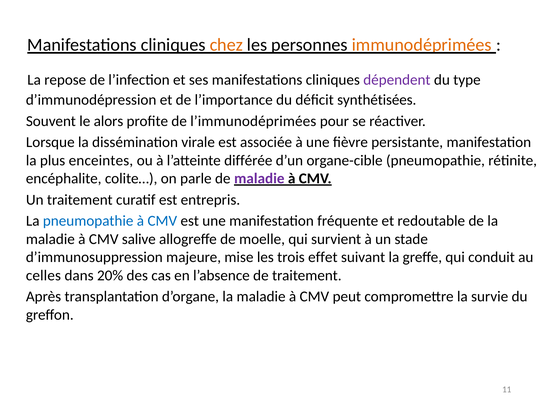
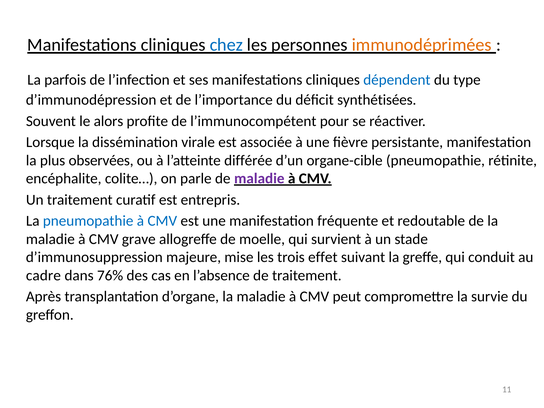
chez colour: orange -> blue
repose: repose -> parfois
dépendent colour: purple -> blue
l’immunodéprimées: l’immunodéprimées -> l’immunocompétent
enceintes: enceintes -> observées
salive: salive -> grave
celles: celles -> cadre
20%: 20% -> 76%
